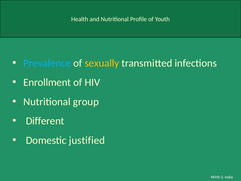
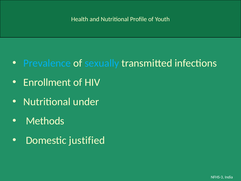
sexually colour: yellow -> light blue
group: group -> under
Different: Different -> Methods
